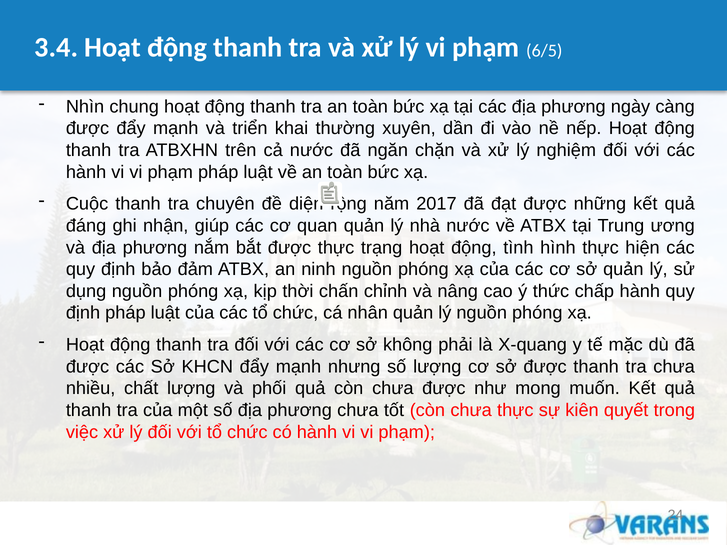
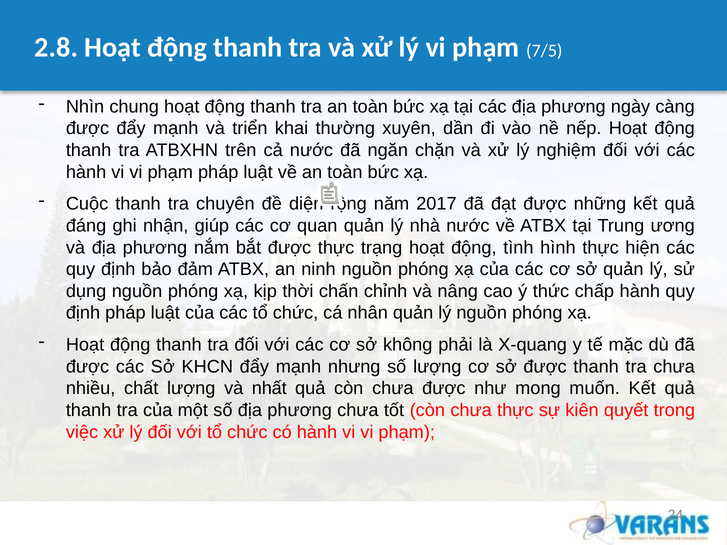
3.4: 3.4 -> 2.8
6/5: 6/5 -> 7/5
phối: phối -> nhất
